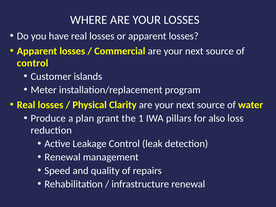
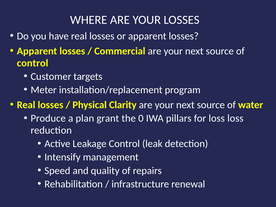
islands: islands -> targets
1: 1 -> 0
for also: also -> loss
Renewal at (62, 157): Renewal -> Intensify
